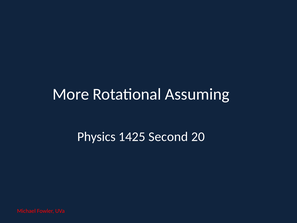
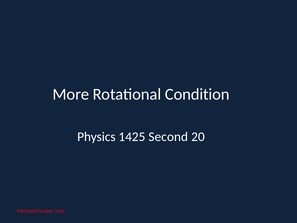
Assuming: Assuming -> Condition
